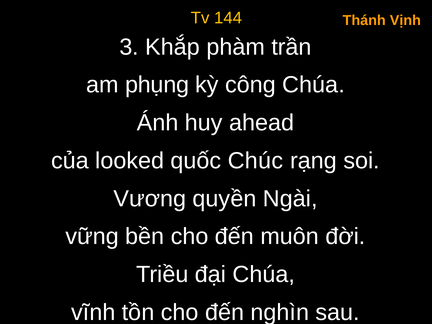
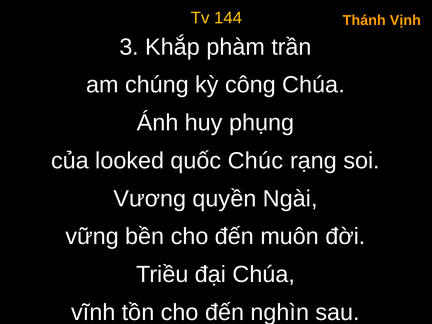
phụng: phụng -> chúng
ahead: ahead -> phụng
